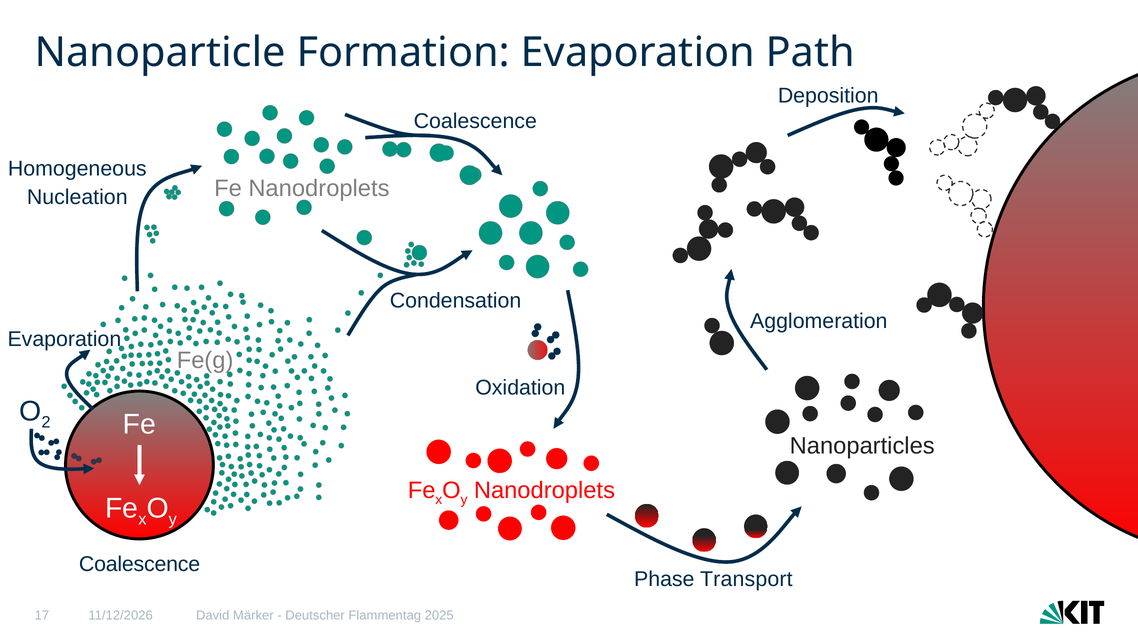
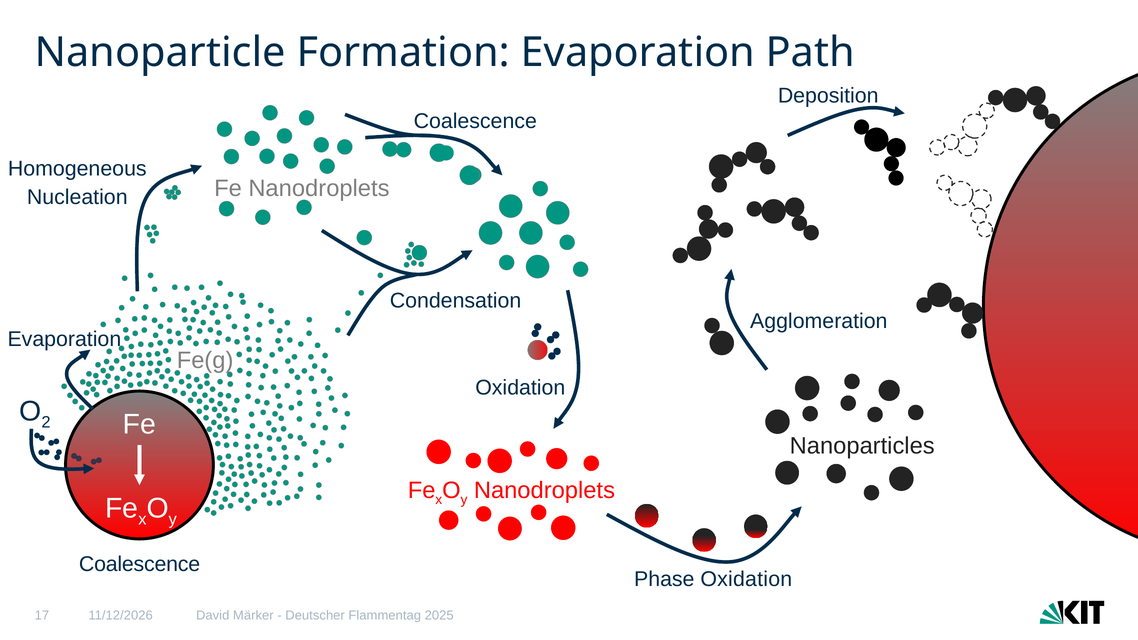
Phase Transport: Transport -> Oxidation
